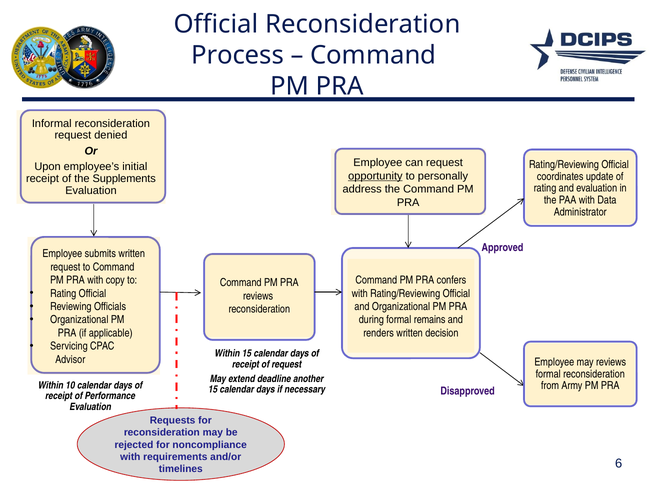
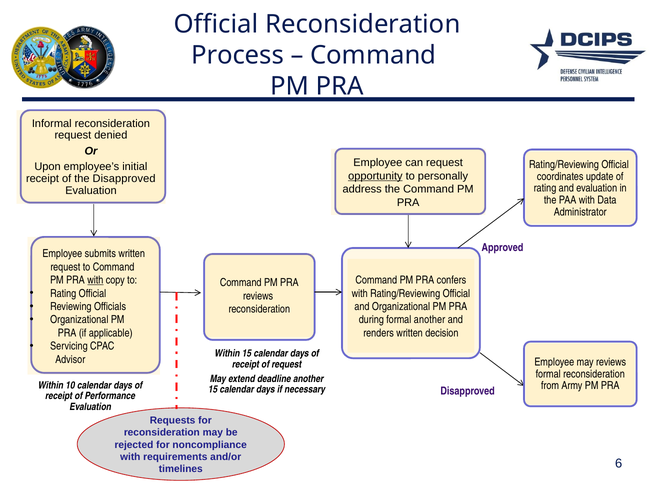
the Supplements: Supplements -> Disapproved
with at (95, 280) underline: none -> present
formal remains: remains -> another
